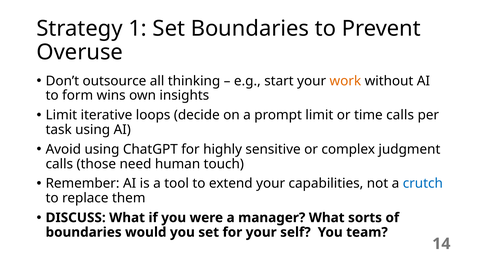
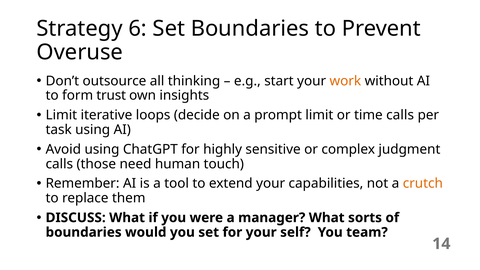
1: 1 -> 6
wins: wins -> trust
crutch colour: blue -> orange
